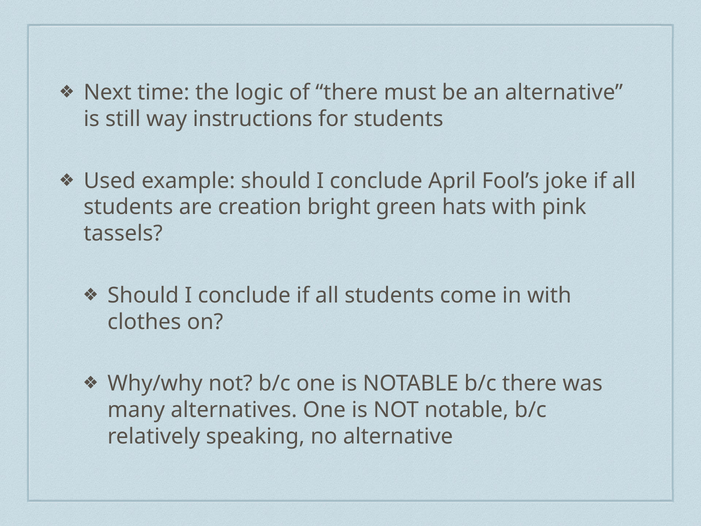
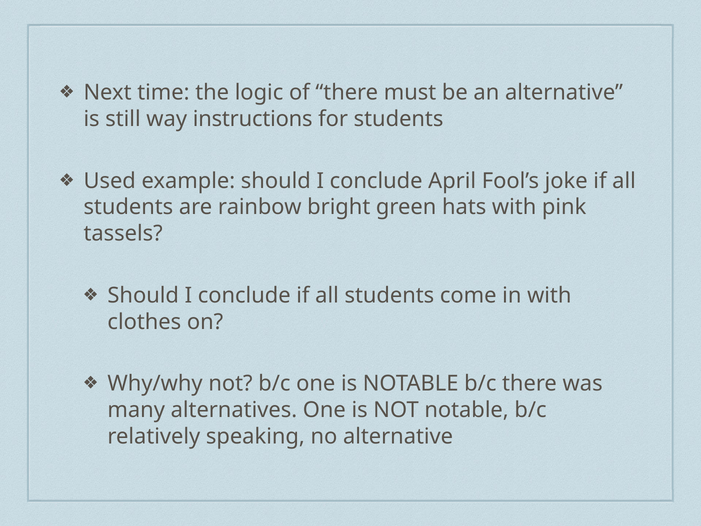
creation: creation -> rainbow
